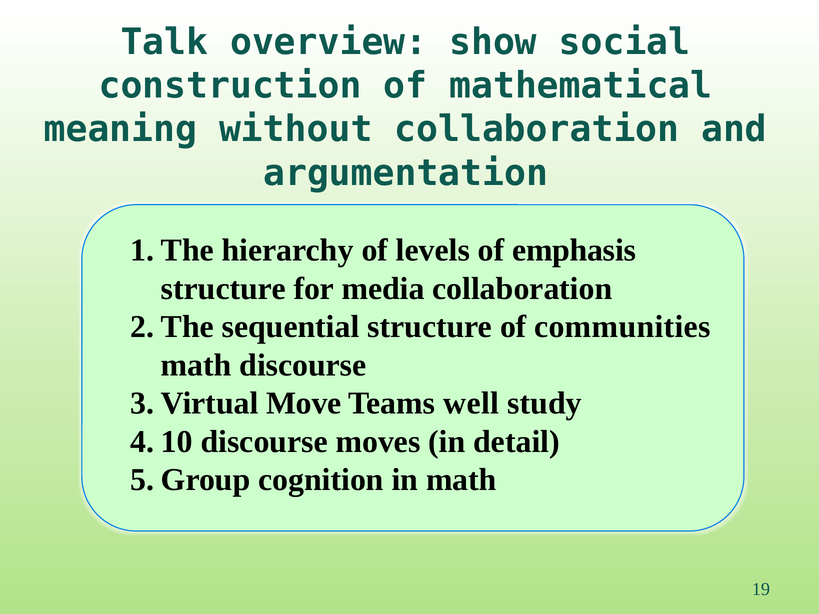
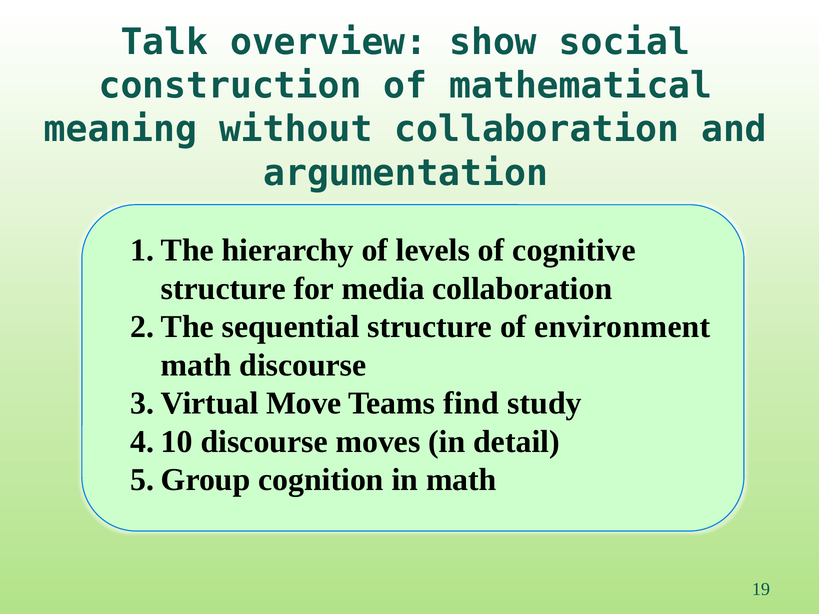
emphasis: emphasis -> cognitive
communities: communities -> environment
well: well -> find
